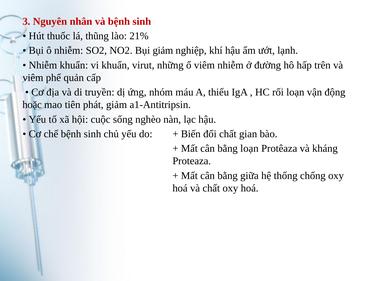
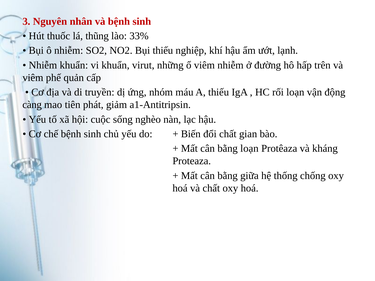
21%: 21% -> 33%
Bụi giảm: giảm -> thiếu
hoặc: hoặc -> càng
